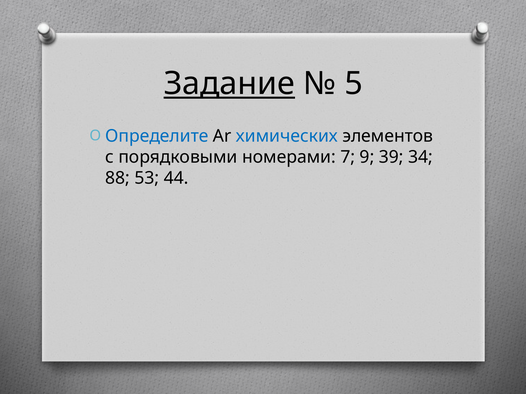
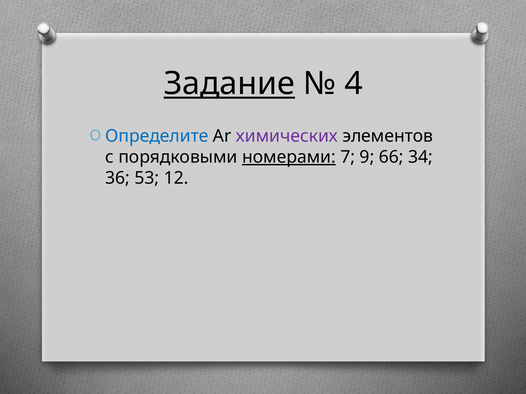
5: 5 -> 4
химических colour: blue -> purple
номерами underline: none -> present
39: 39 -> 66
88: 88 -> 36
44: 44 -> 12
